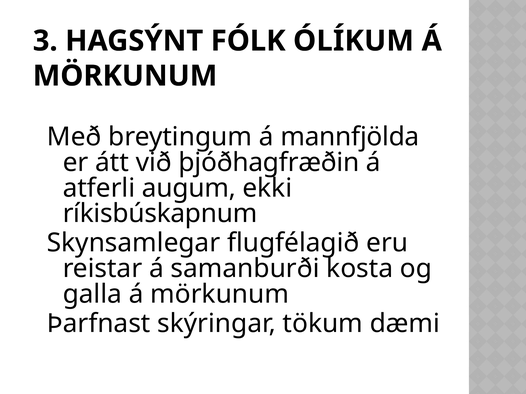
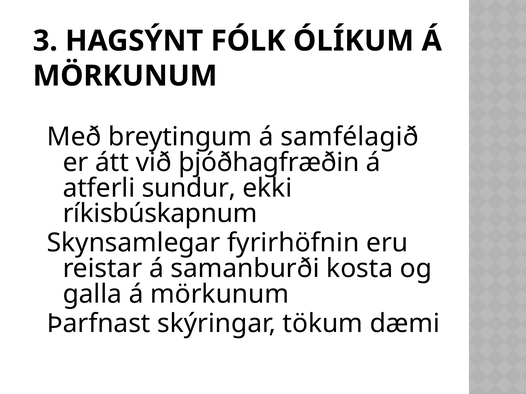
mannfjölda: mannfjölda -> samfélagið
augum: augum -> sundur
flugfélagið: flugfélagið -> fyrirhöfnin
